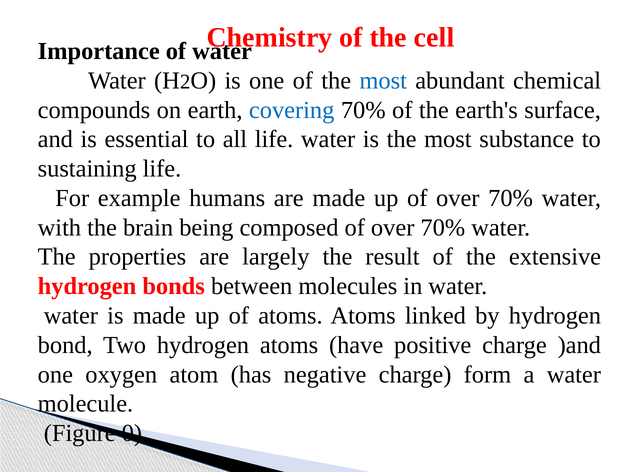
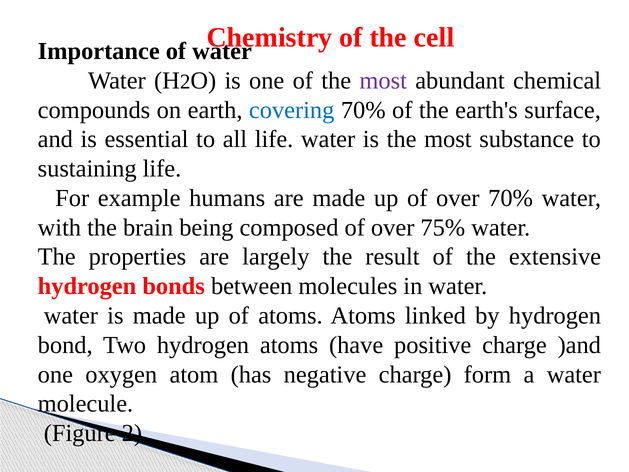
most at (383, 81) colour: blue -> purple
composed of over 70%: 70% -> 75%
Figure 0: 0 -> 2
